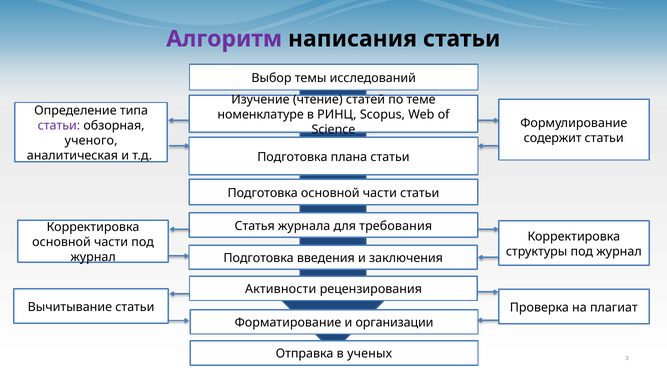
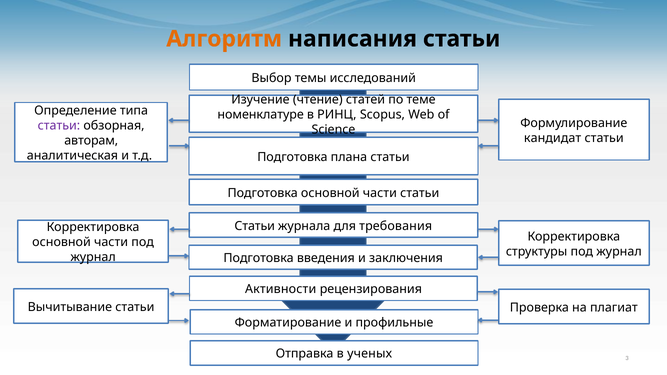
Алгоритм colour: purple -> orange
содержит: содержит -> кандидат
ученого: ученого -> авторам
Статья at (255, 226): Статья -> Статьи
организации: организации -> профильные
